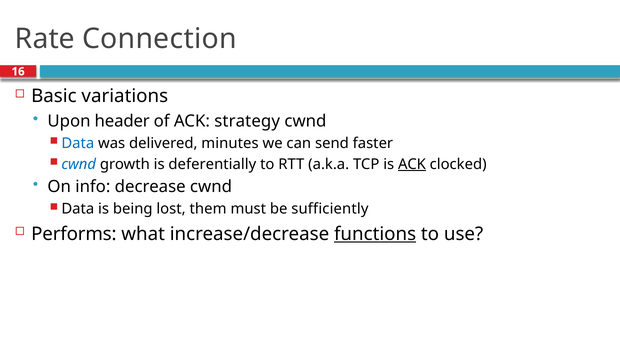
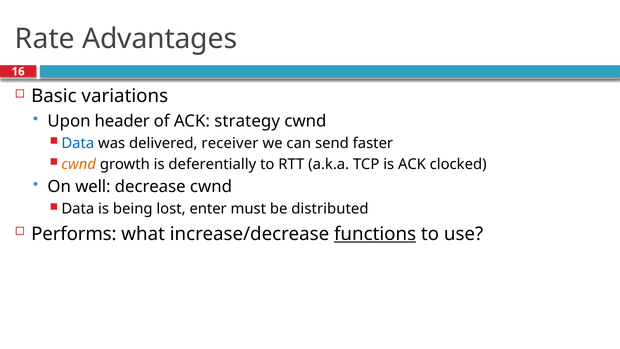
Connection: Connection -> Advantages
minutes: minutes -> receiver
cwnd at (79, 164) colour: blue -> orange
ACK at (412, 164) underline: present -> none
info: info -> well
them: them -> enter
sufficiently: sufficiently -> distributed
